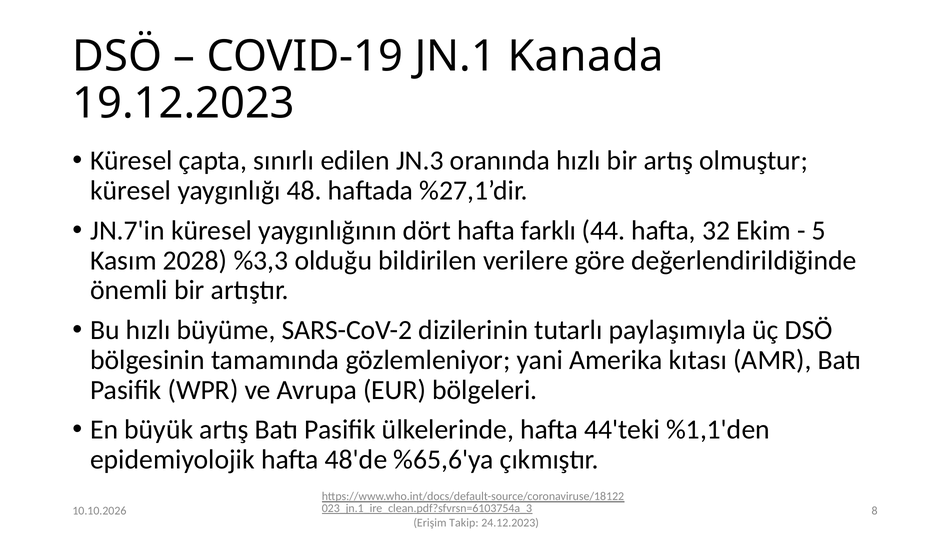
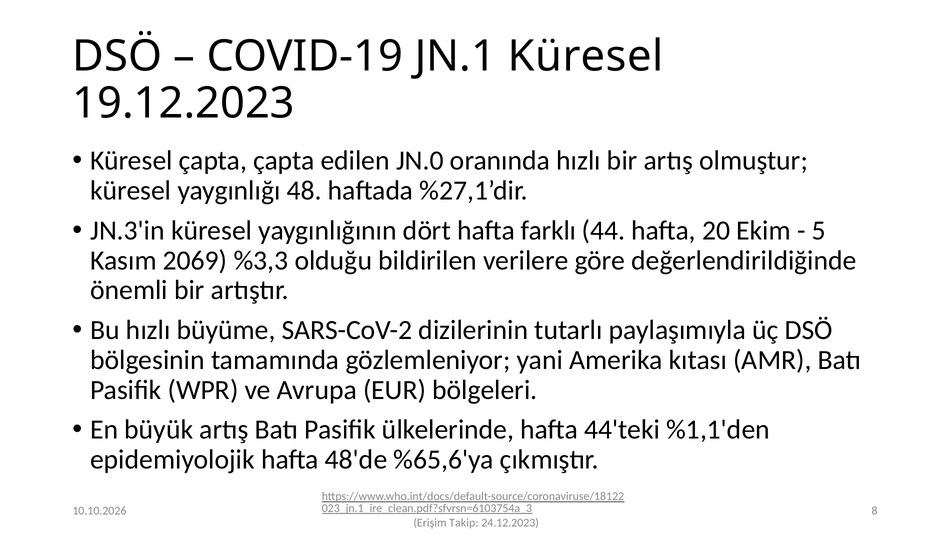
JN.1 Kanada: Kanada -> Küresel
çapta sınırlı: sınırlı -> çapta
JN.3: JN.3 -> JN.0
JN.7'in: JN.7'in -> JN.3'in
32: 32 -> 20
2028: 2028 -> 2069
